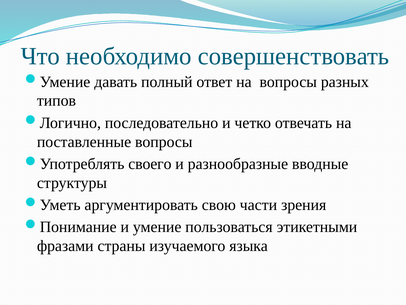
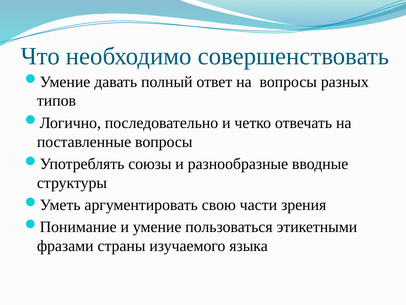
своего: своего -> союзы
